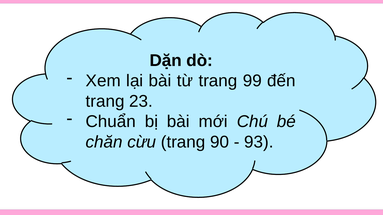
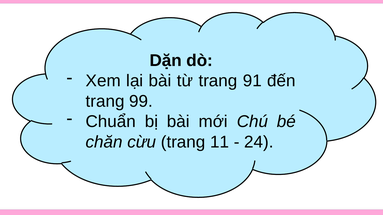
99: 99 -> 91
23: 23 -> 99
90: 90 -> 11
93: 93 -> 24
